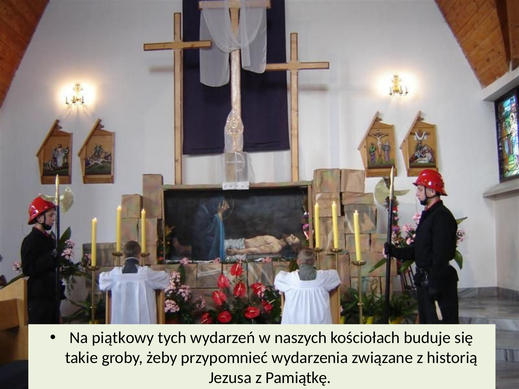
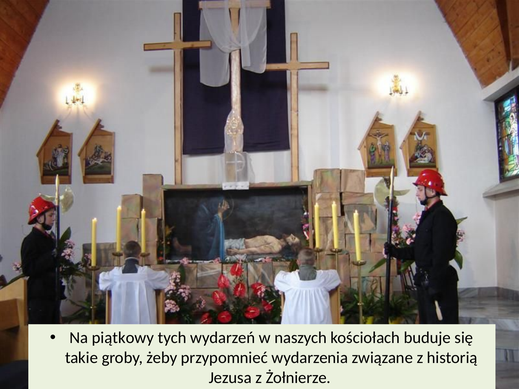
Pamiątkę: Pamiątkę -> Żołnierze
